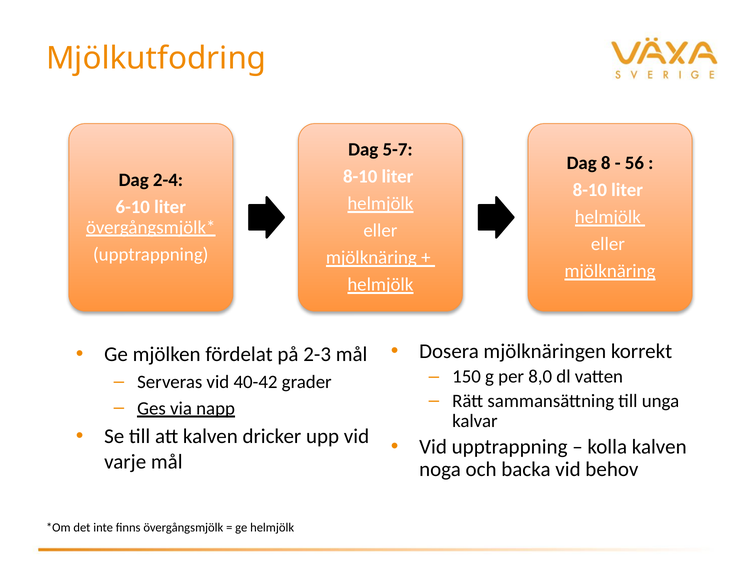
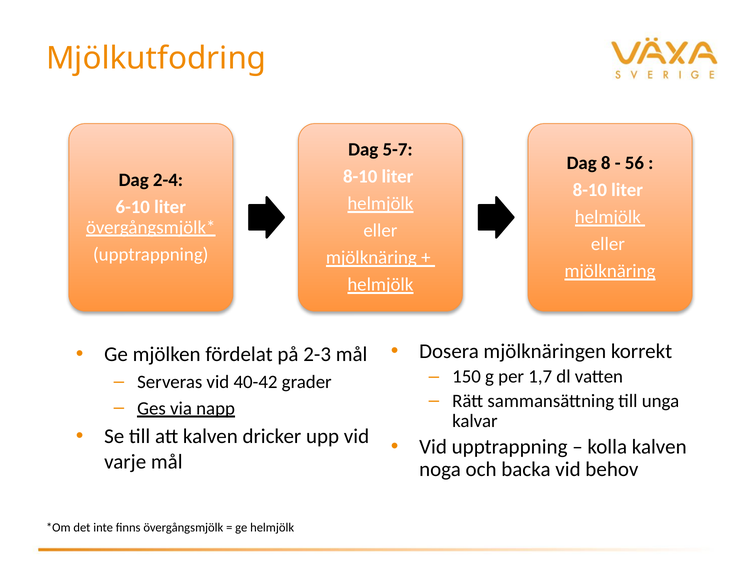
8,0: 8,0 -> 1,7
